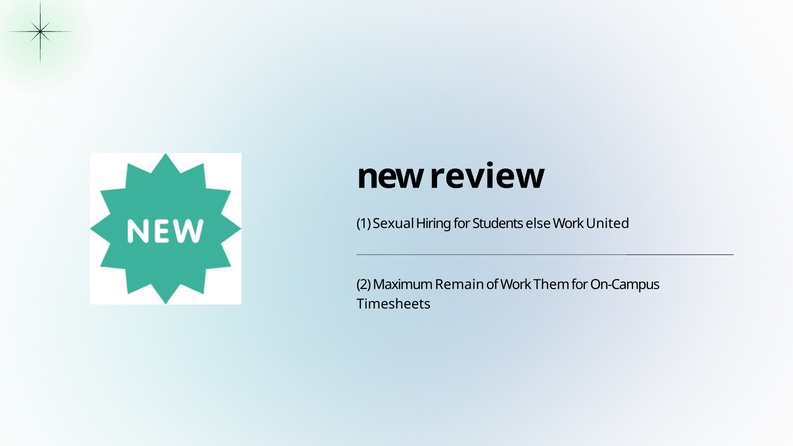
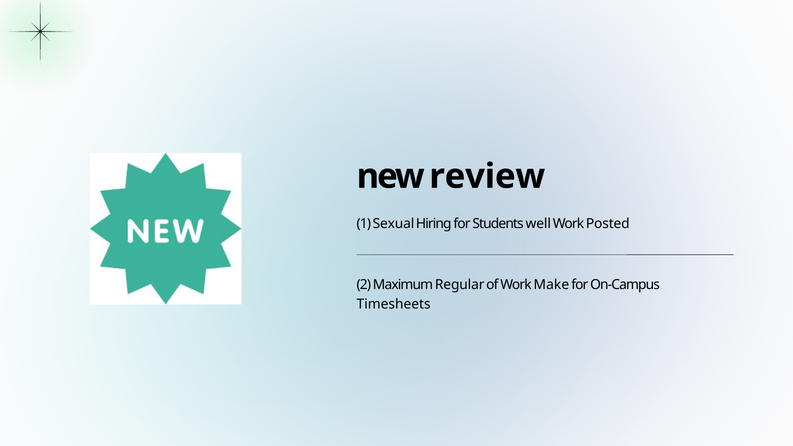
else: else -> well
United: United -> Posted
Remain: Remain -> Regular
Them: Them -> Make
